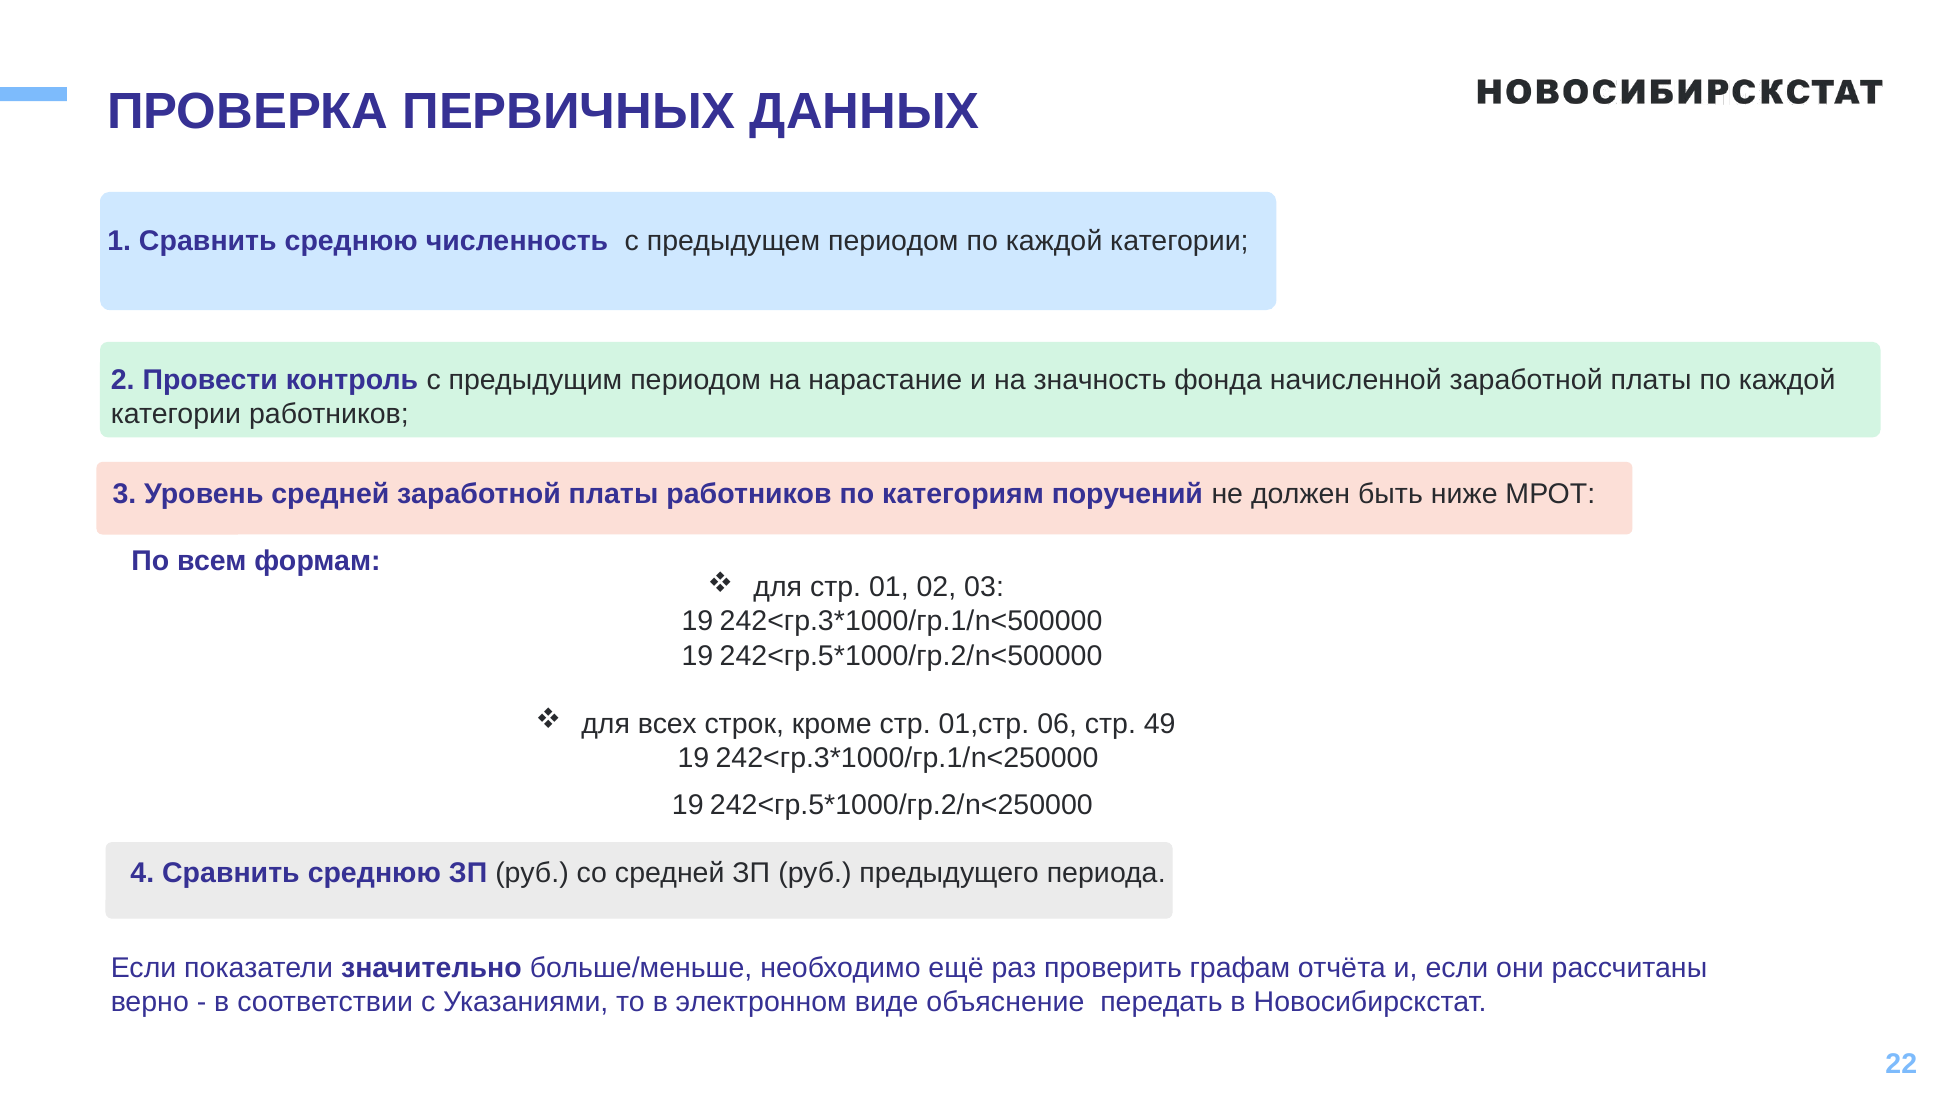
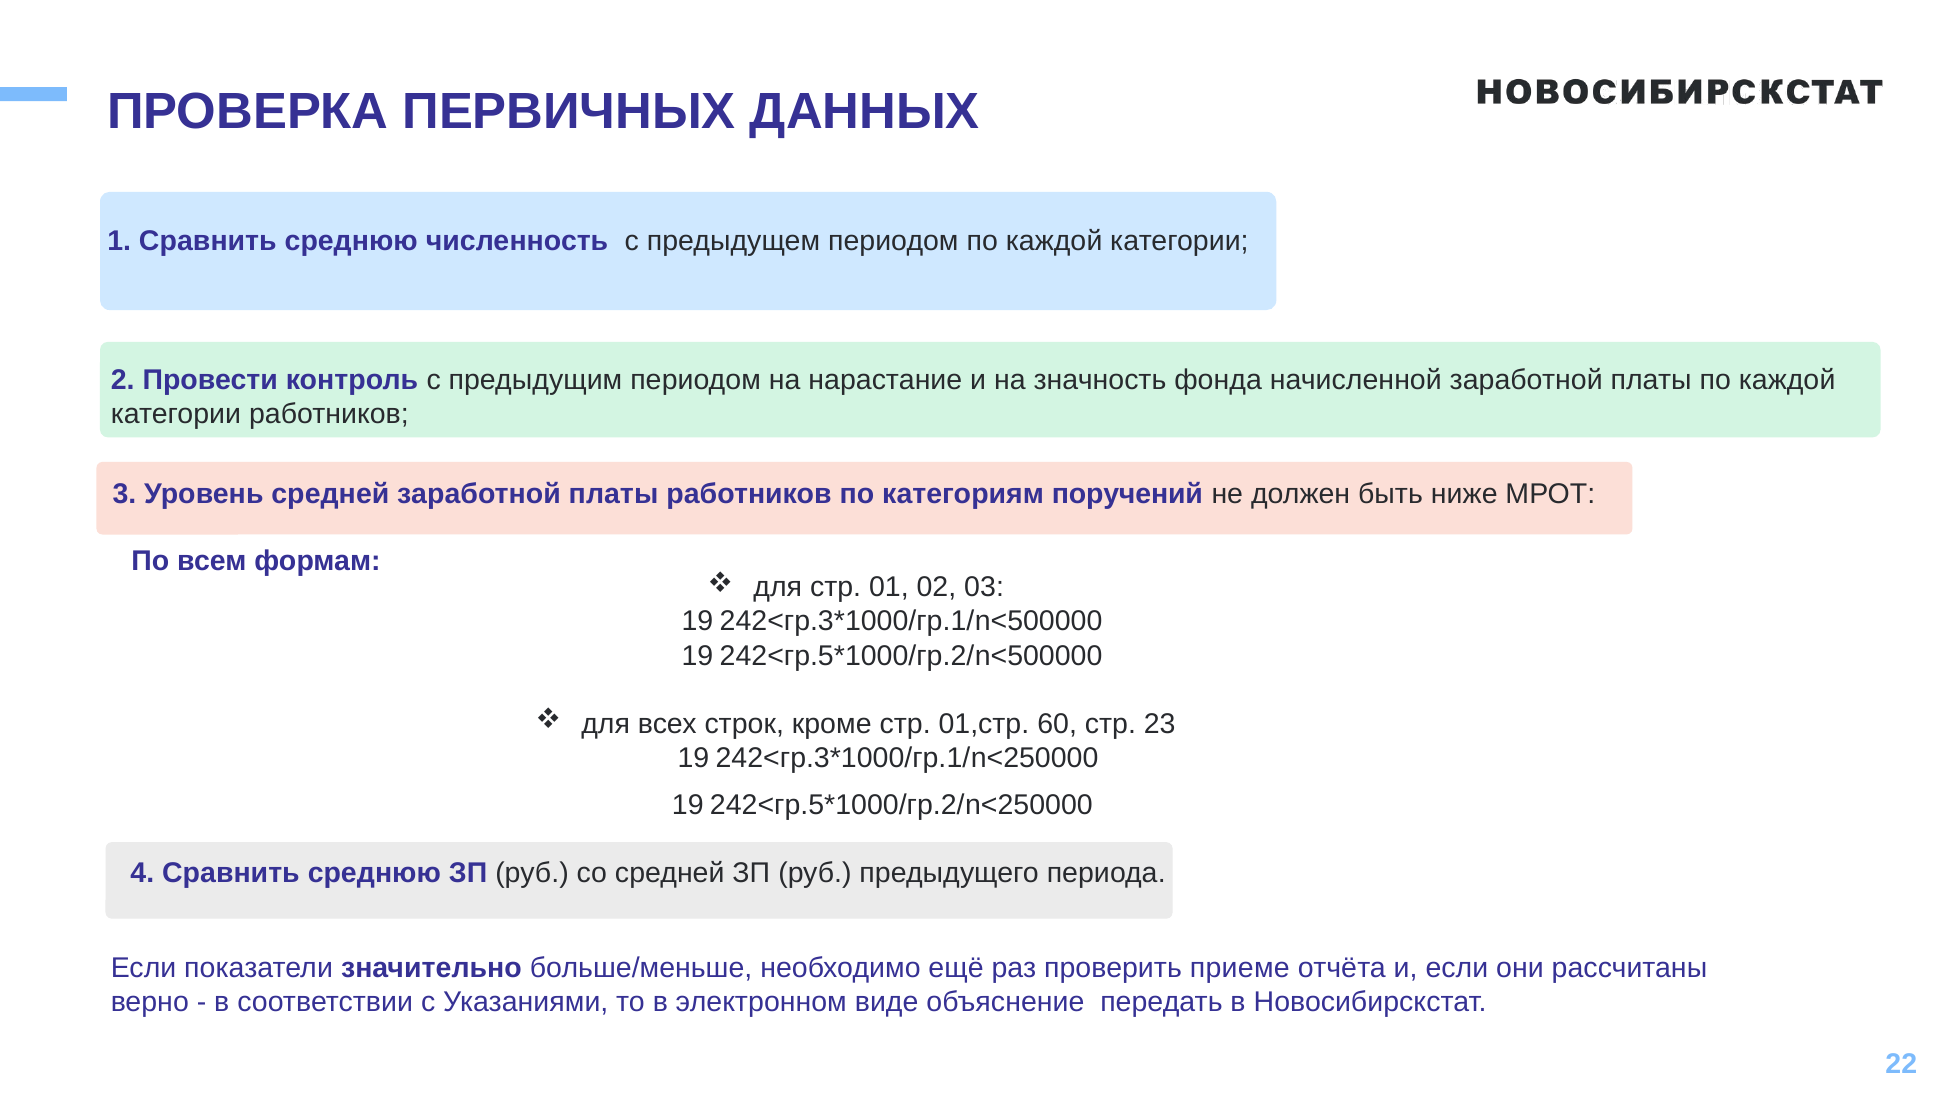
06: 06 -> 60
49: 49 -> 23
графам: графам -> приеме
